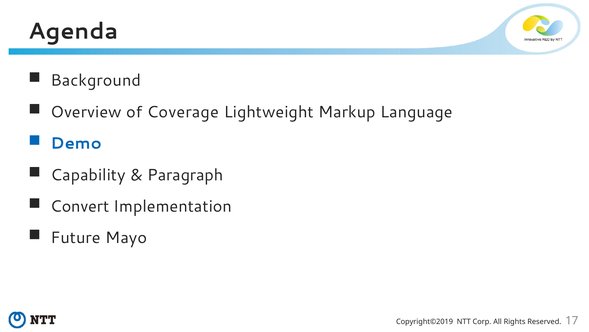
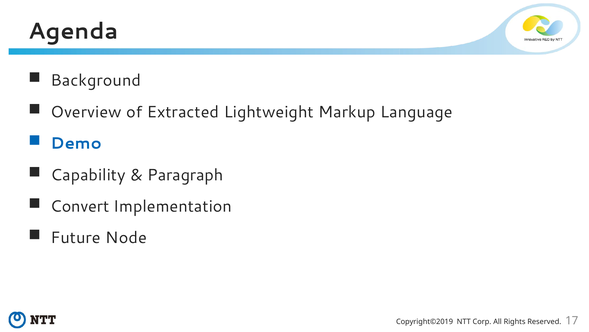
Coverage: Coverage -> Extracted
Mayo: Mayo -> Node
